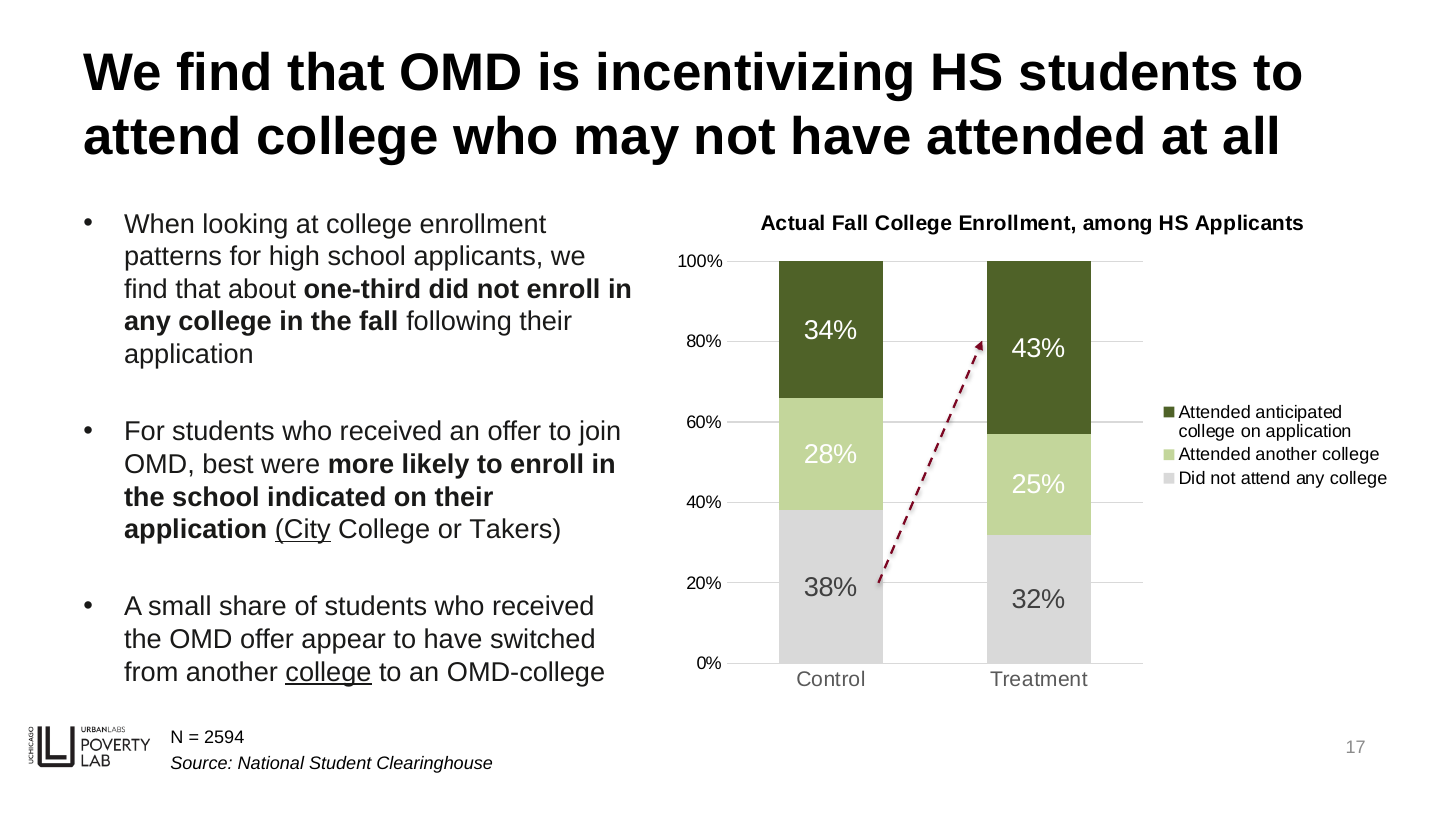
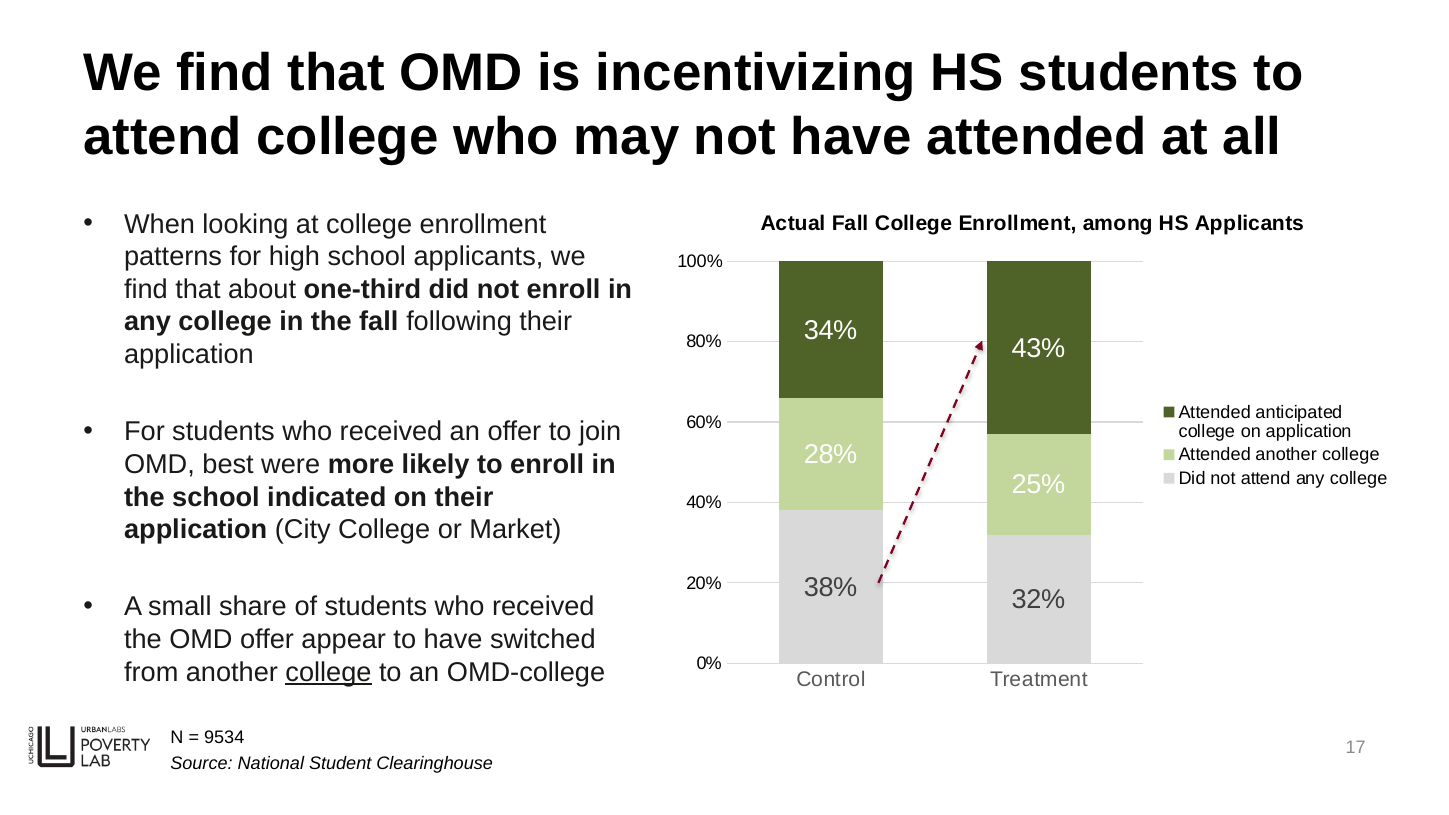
City underline: present -> none
Takers: Takers -> Market
2594: 2594 -> 9534
